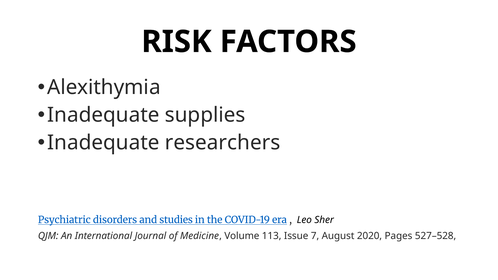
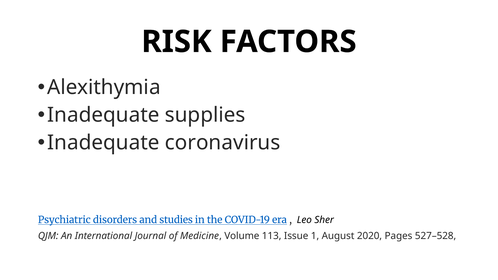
researchers: researchers -> coronavirus
7: 7 -> 1
